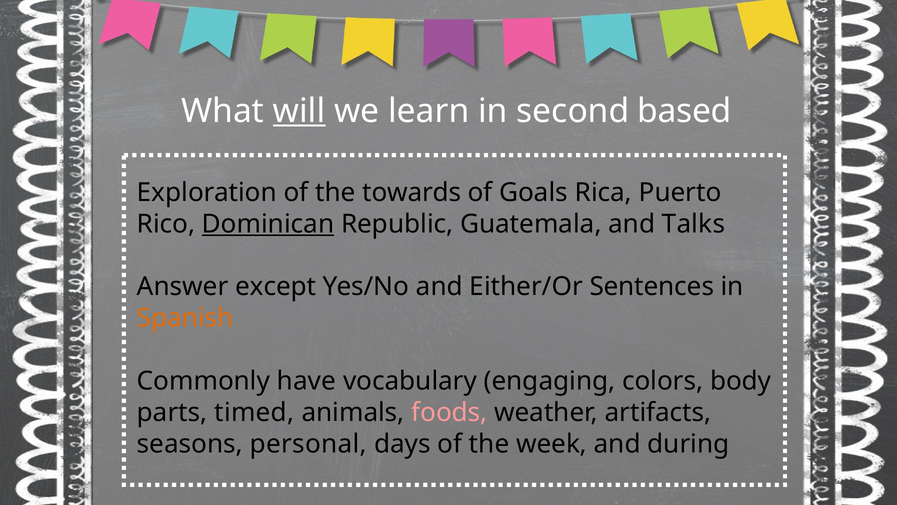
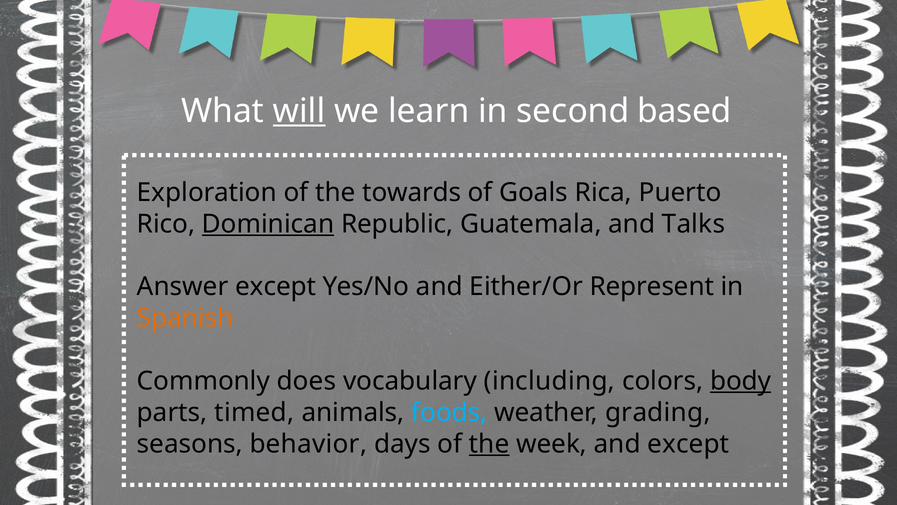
Sentences: Sentences -> Represent
have: have -> does
engaging: engaging -> including
body underline: none -> present
foods colour: pink -> light blue
artifacts: artifacts -> grading
personal: personal -> behavior
the at (489, 444) underline: none -> present
and during: during -> except
